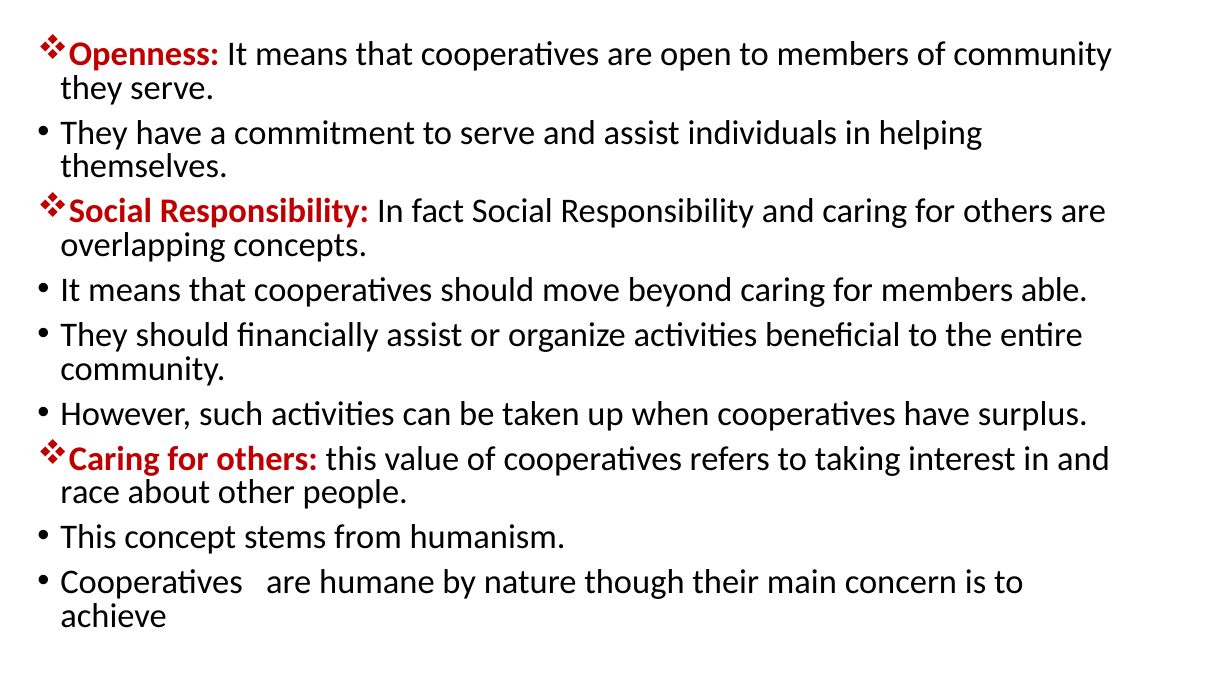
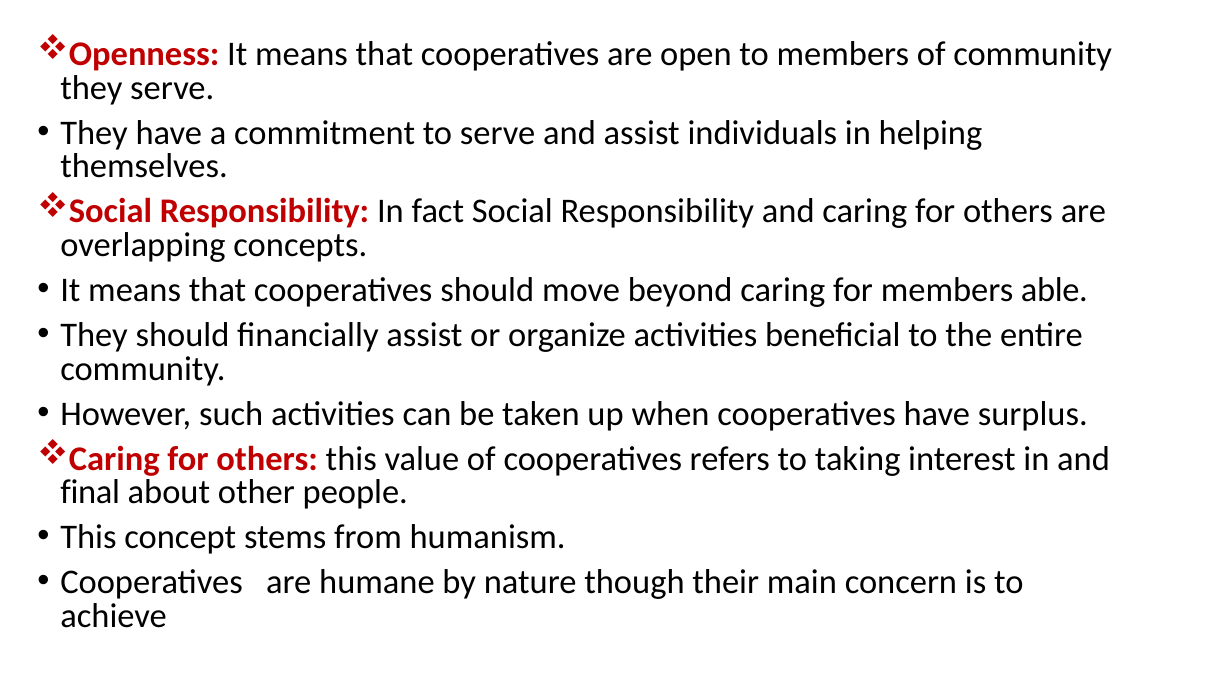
race: race -> final
